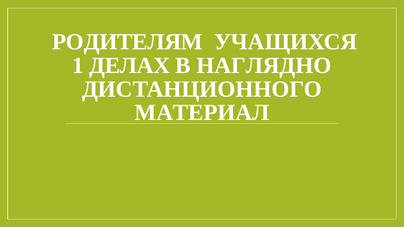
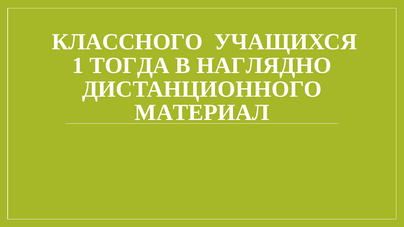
РОДИТЕЛЯМ: РОДИТЕЛЯМ -> КЛАССНОГО
ДЕЛАХ: ДЕЛАХ -> ТОГДА
